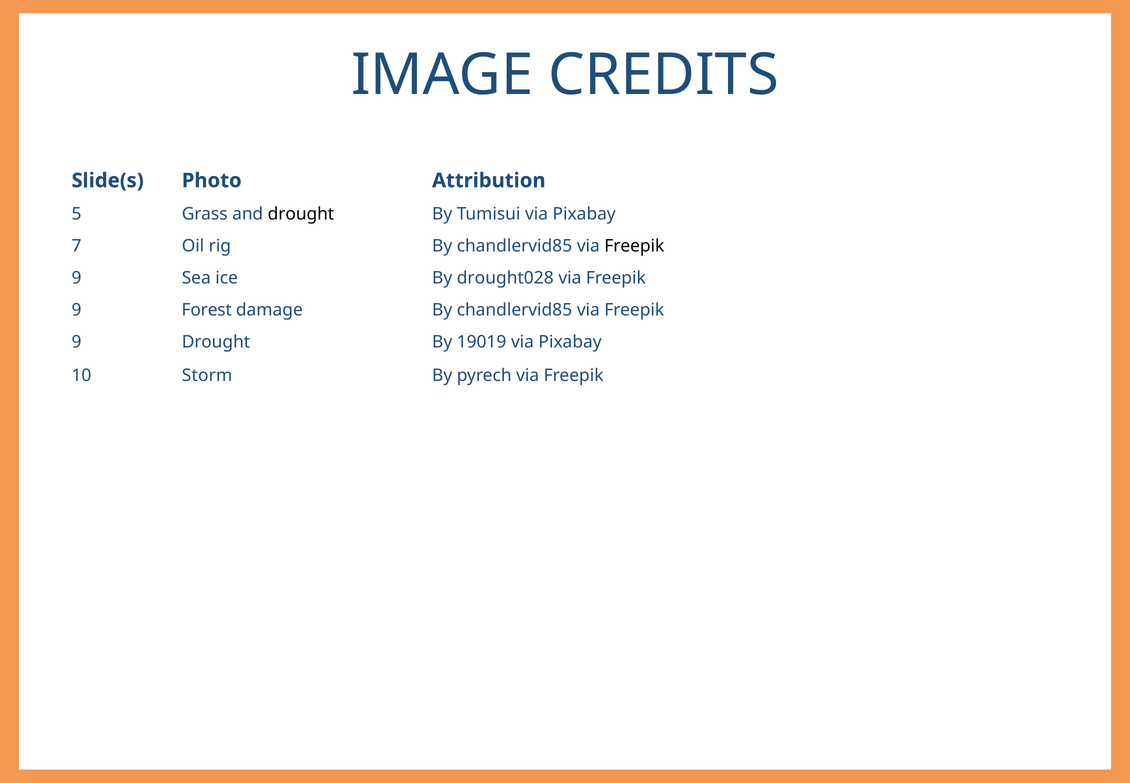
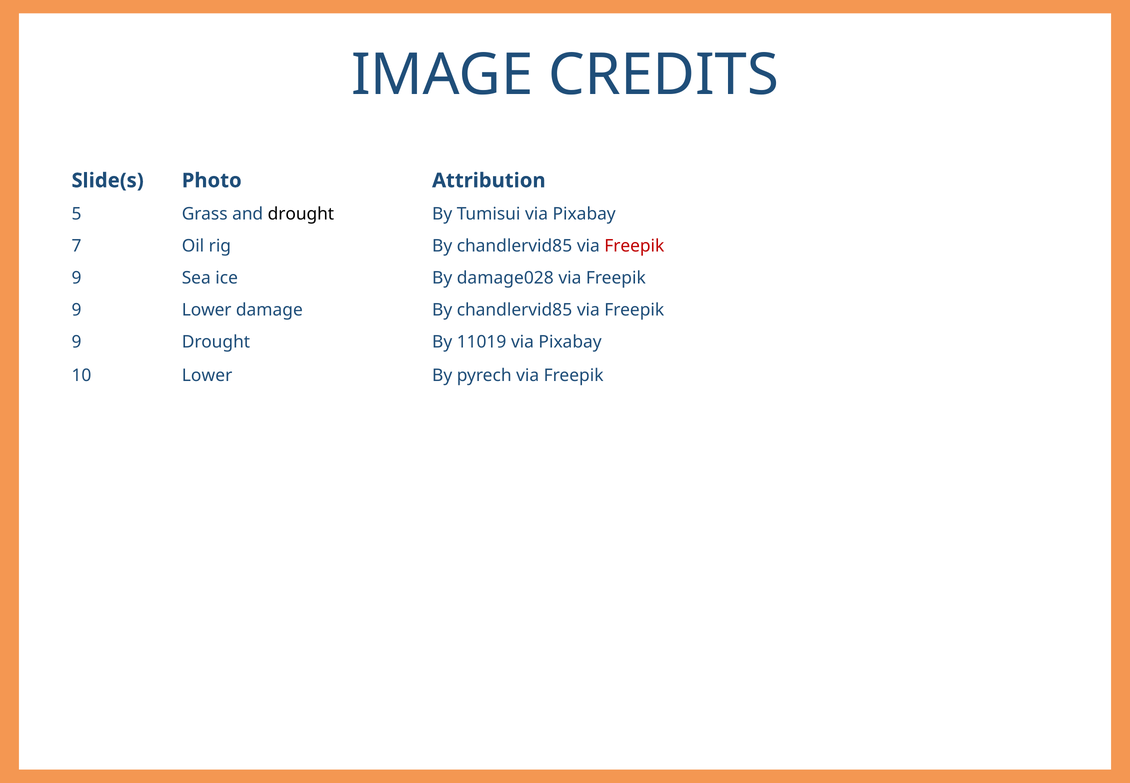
Freepik at (634, 246) colour: black -> red
drought028: drought028 -> damage028
9 Forest: Forest -> Lower
19019: 19019 -> 11019
10 Storm: Storm -> Lower
